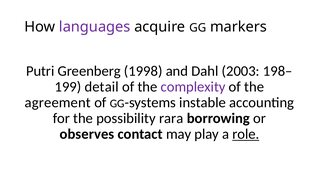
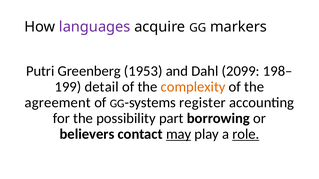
1998: 1998 -> 1953
2003: 2003 -> 2099
complexity colour: purple -> orange
instable: instable -> register
rara: rara -> part
observes: observes -> believers
may underline: none -> present
